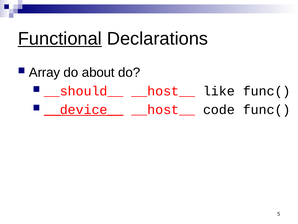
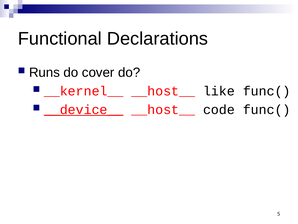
Functional underline: present -> none
Array: Array -> Runs
about: about -> cover
__should__: __should__ -> __kernel__
